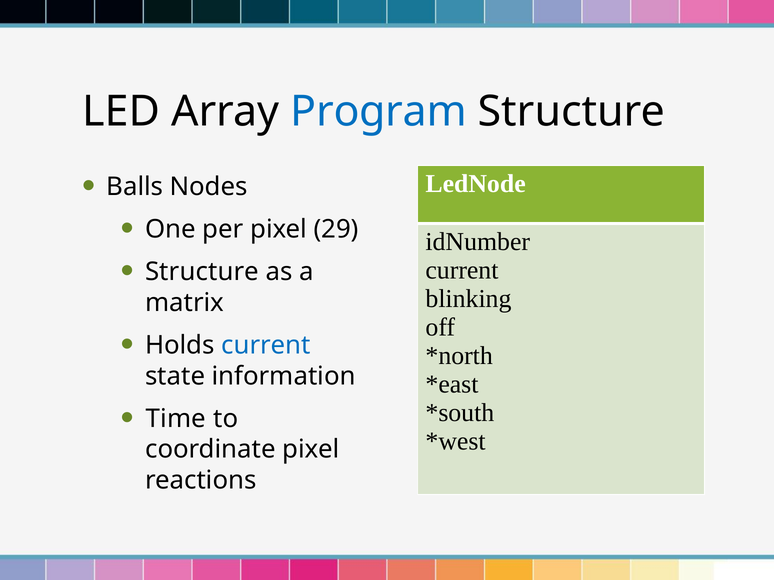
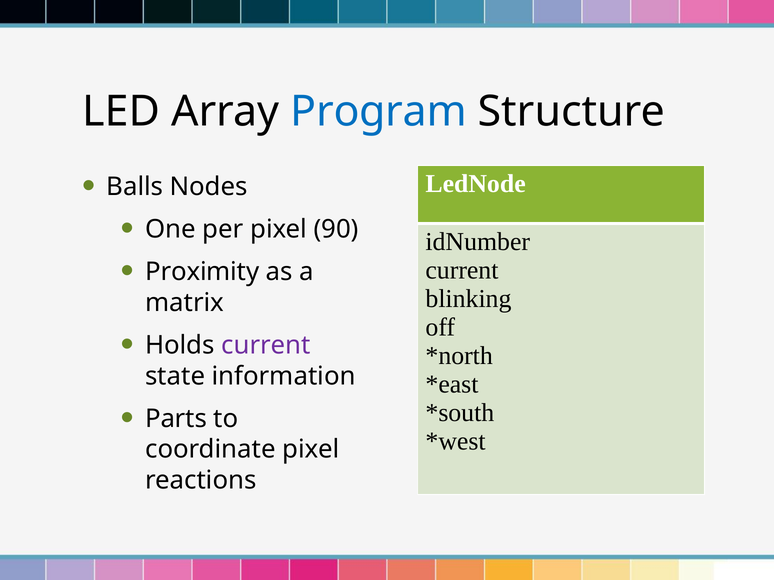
29: 29 -> 90
Structure at (202, 272): Structure -> Proximity
current at (266, 345) colour: blue -> purple
Time: Time -> Parts
